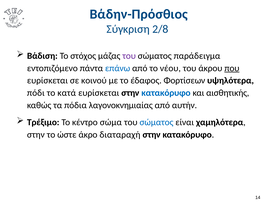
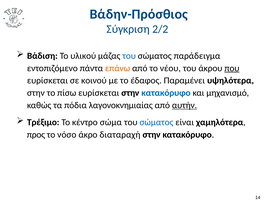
2/8: 2/8 -> 2/2
στόχος: στόχος -> υλικού
του at (129, 56) colour: purple -> blue
επάνω colour: blue -> orange
Φορτίσεων: Φορτίσεων -> Παραμένει
πόδι at (36, 93): πόδι -> στην
κατά: κατά -> πίσω
αισθητικής: αισθητικής -> μηχανισμό
αυτήν underline: none -> present
στην at (36, 135): στην -> προς
ώστε: ώστε -> νόσο
